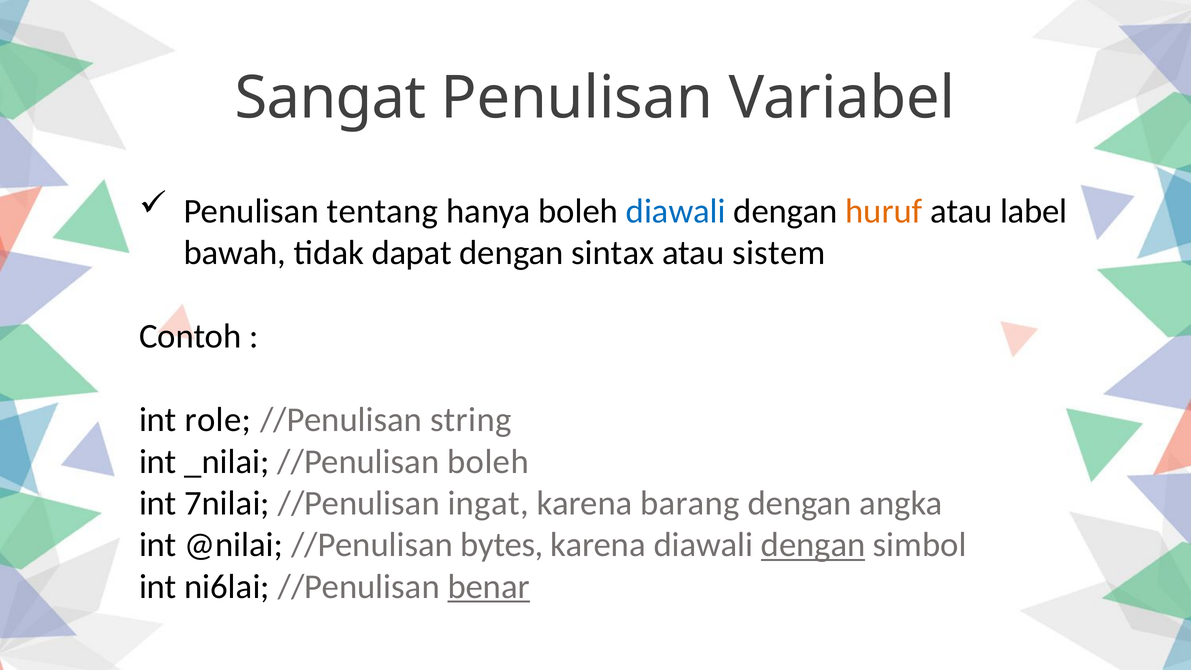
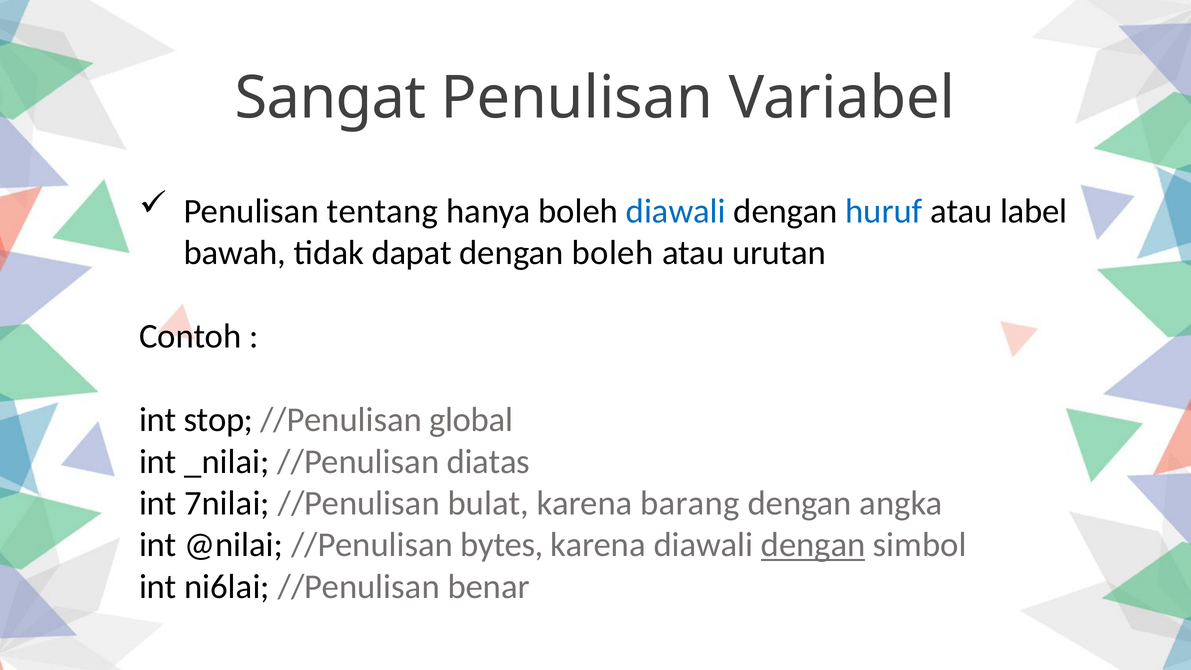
huruf colour: orange -> blue
dengan sintax: sintax -> boleh
sistem: sistem -> urutan
role: role -> stop
string: string -> global
//Penulisan boleh: boleh -> diatas
ingat: ingat -> bulat
benar underline: present -> none
